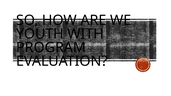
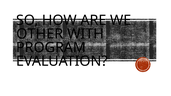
YOUTH: YOUTH -> OTHER
